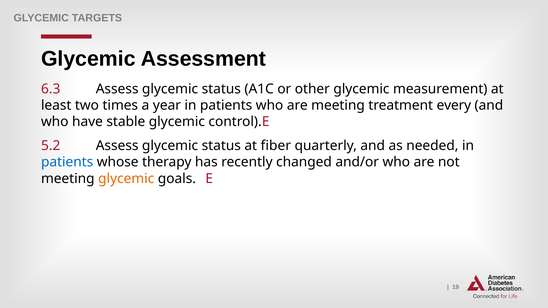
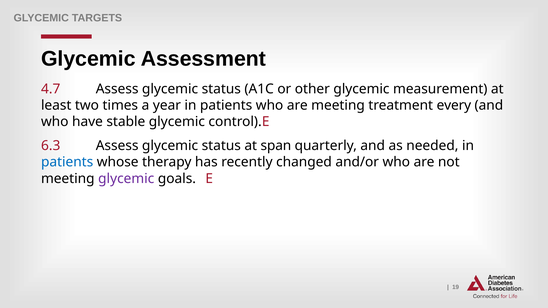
6.3: 6.3 -> 4.7
5.2: 5.2 -> 6.3
fiber: fiber -> span
glycemic at (126, 179) colour: orange -> purple
